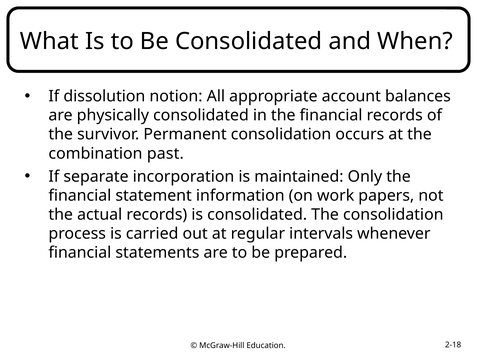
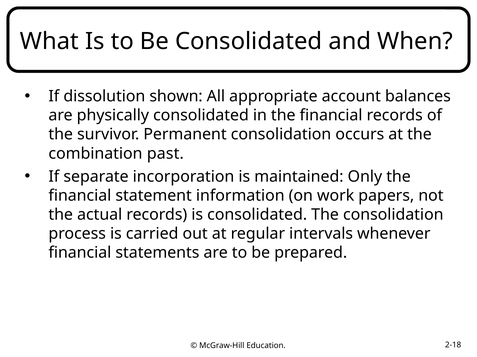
notion: notion -> shown
